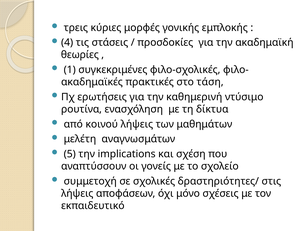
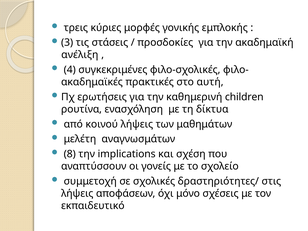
4: 4 -> 3
θεωρίες: θεωρίες -> ανέλιξη
1: 1 -> 4
τάση: τάση -> αυτή
ντύσιμο: ντύσιμο -> children
5: 5 -> 8
